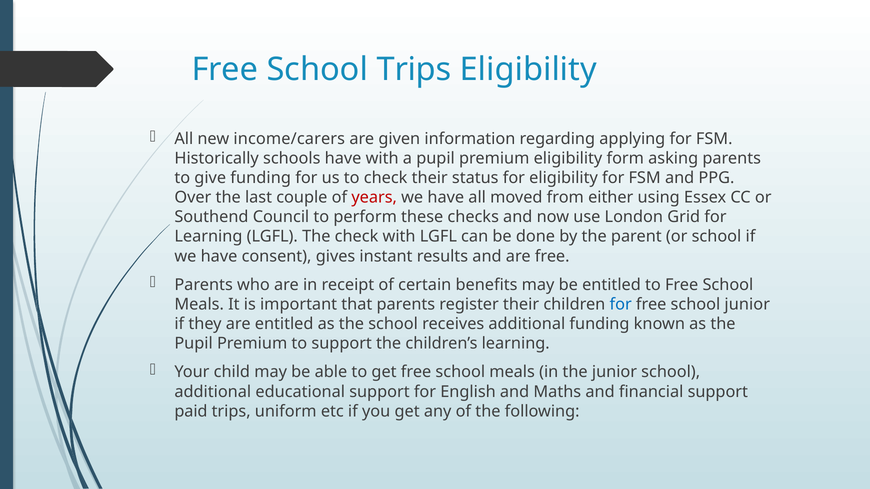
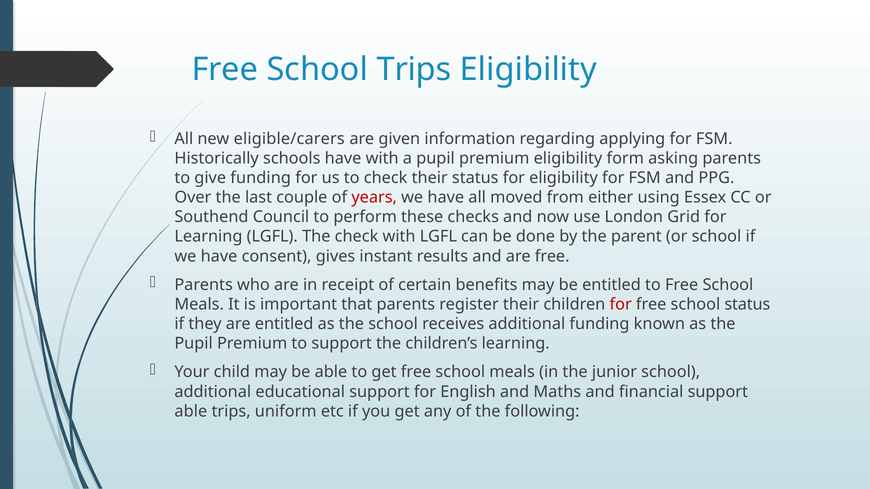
income/carers: income/carers -> eligible/carers
for at (621, 305) colour: blue -> red
school junior: junior -> status
paid at (191, 412): paid -> able
